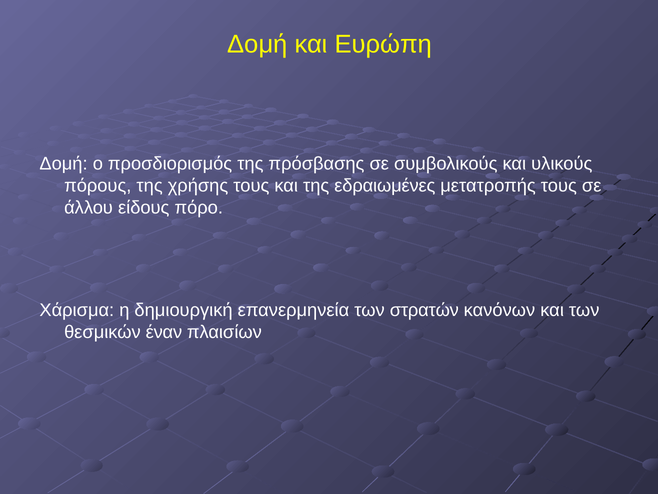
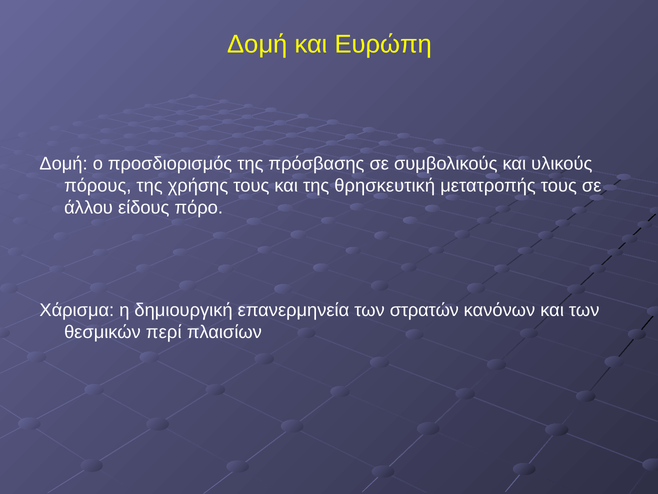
εδραιωμένες: εδραιωμένες -> θρησκευτική
έναν: έναν -> περί
